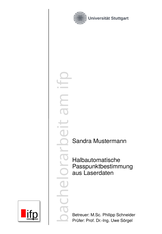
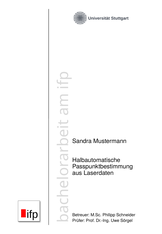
ifp underline: present -> none
